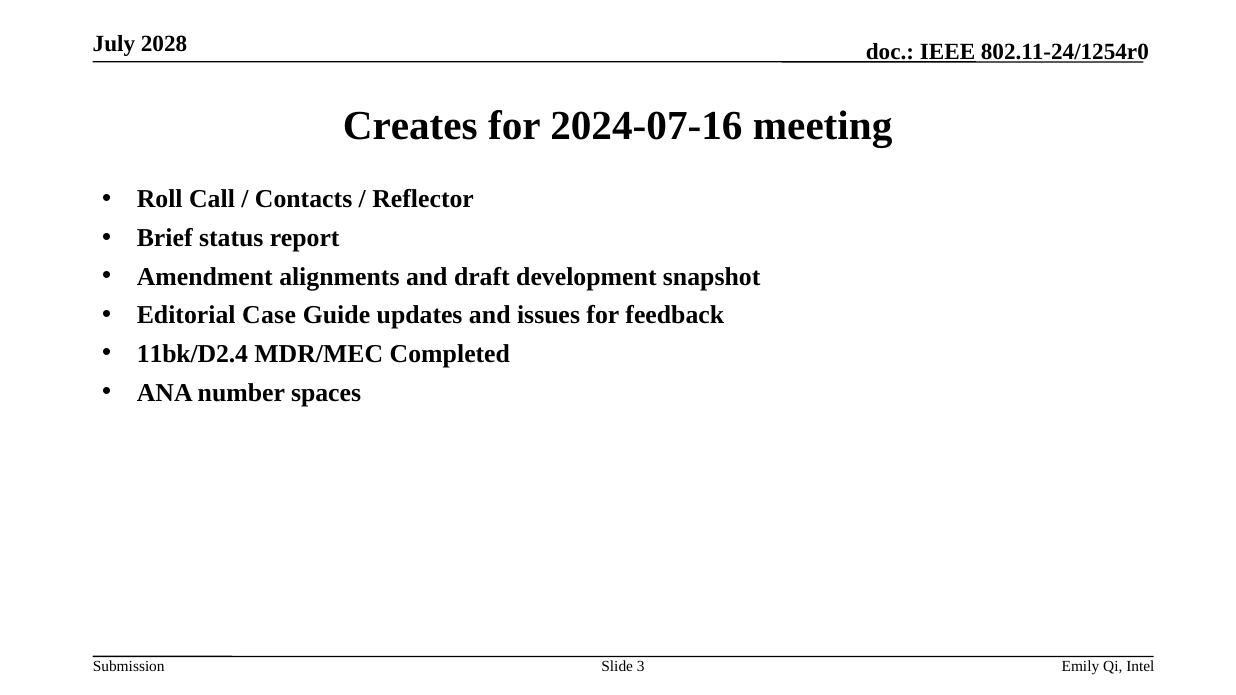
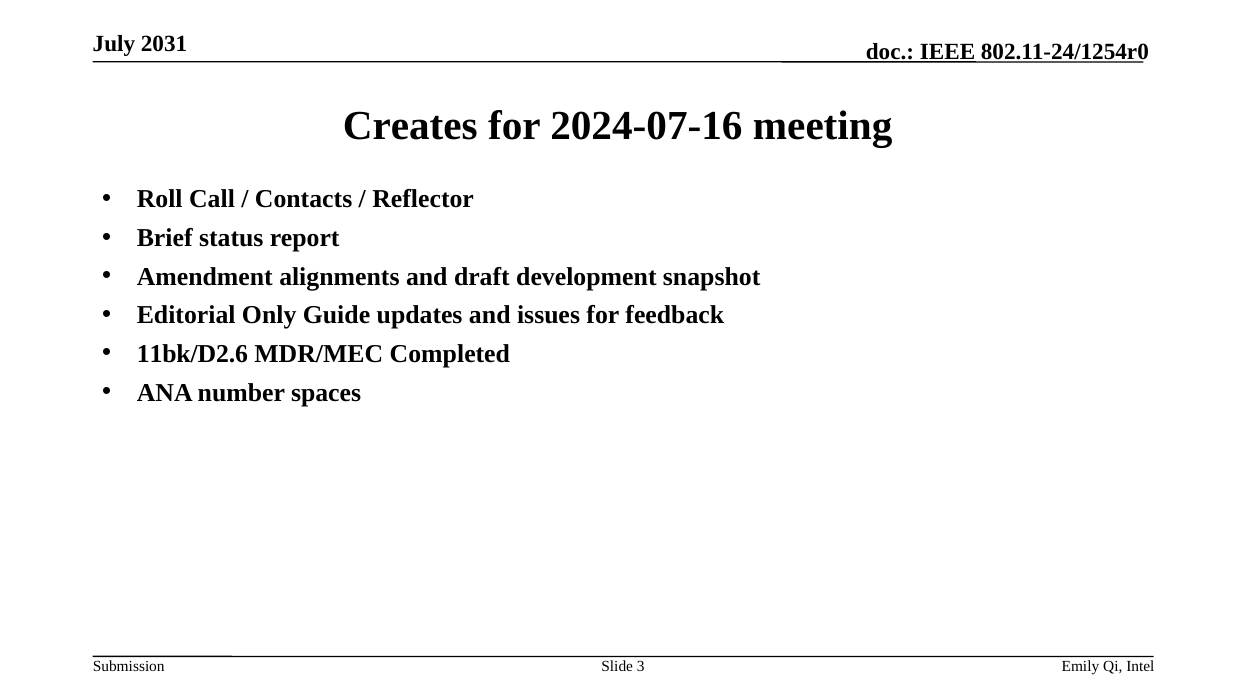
2028: 2028 -> 2031
Case: Case -> Only
11bk/D2.4: 11bk/D2.4 -> 11bk/D2.6
